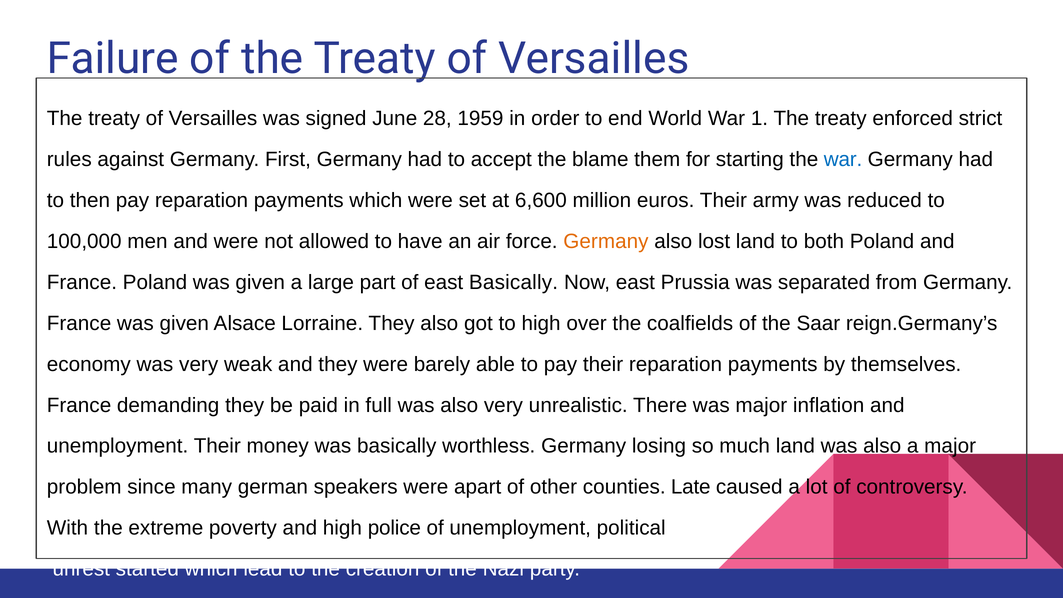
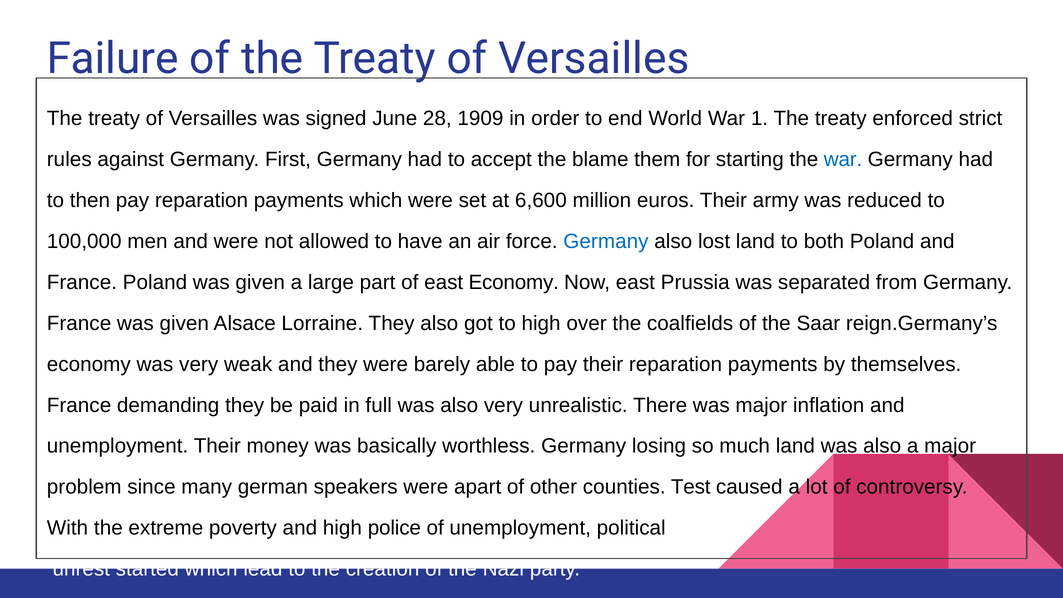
1959: 1959 -> 1909
Germany at (606, 241) colour: orange -> blue
east Basically: Basically -> Economy
Late: Late -> Test
